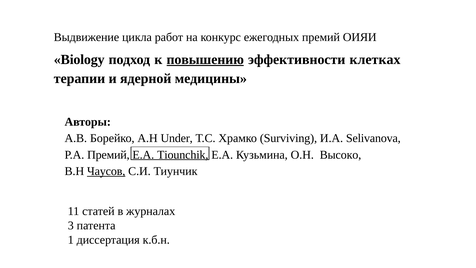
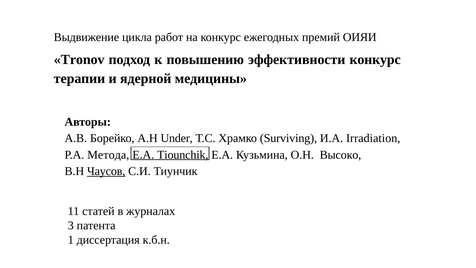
Biology: Biology -> Tronov
повышению underline: present -> none
эффективности клетках: клетках -> конкурс
Selivanova: Selivanova -> Irradiation
Р.А Премий: Премий -> Метода
